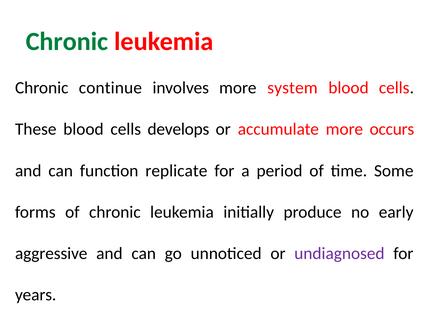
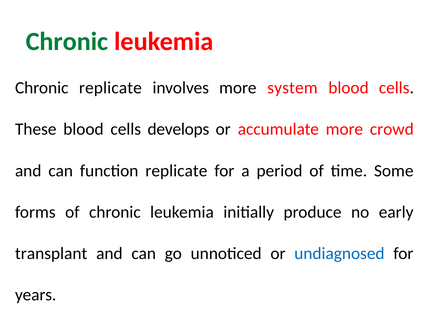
Chronic continue: continue -> replicate
occurs: occurs -> crowd
aggressive: aggressive -> transplant
undiagnosed colour: purple -> blue
